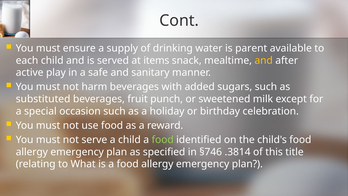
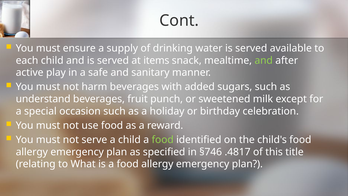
water is parent: parent -> served
and at (264, 60) colour: yellow -> light green
substituted: substituted -> understand
.3814: .3814 -> .4817
